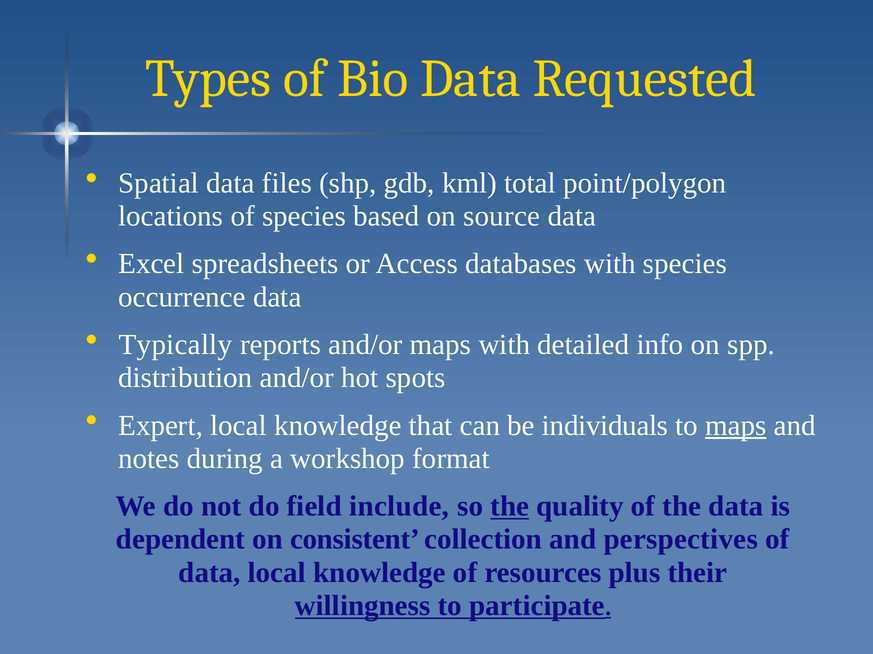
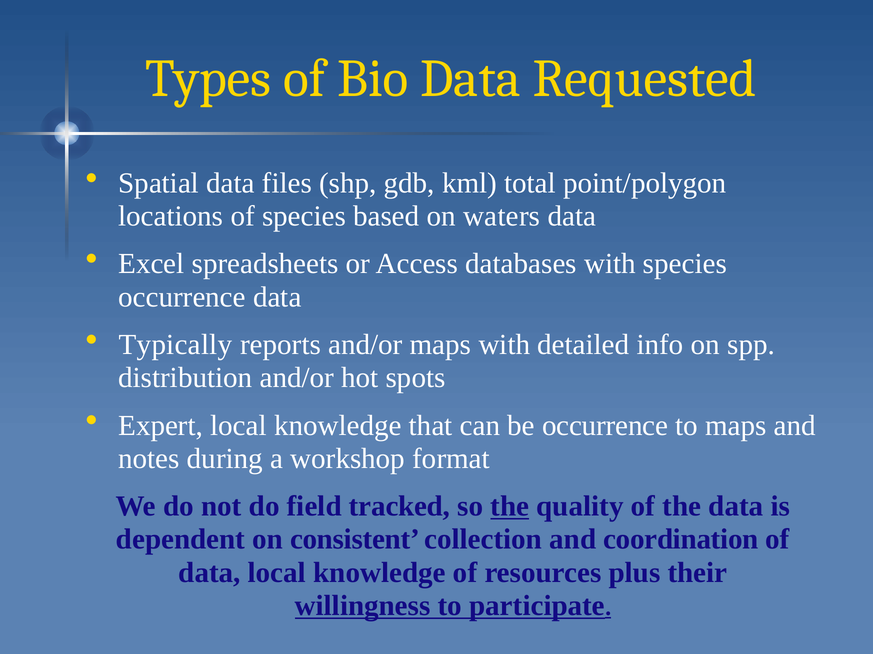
source: source -> waters
be individuals: individuals -> occurrence
maps at (736, 426) underline: present -> none
include: include -> tracked
perspectives: perspectives -> coordination
